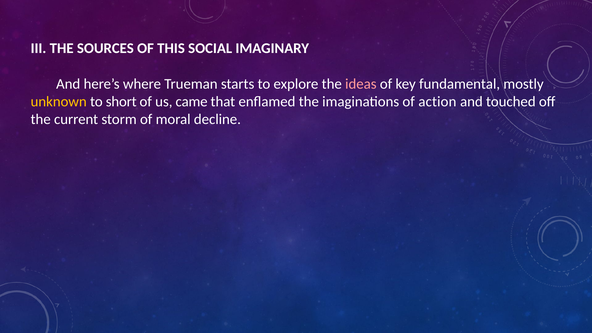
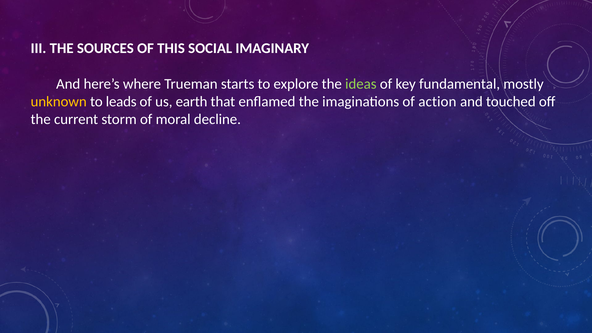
ideas colour: pink -> light green
short: short -> leads
came: came -> earth
